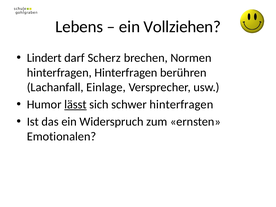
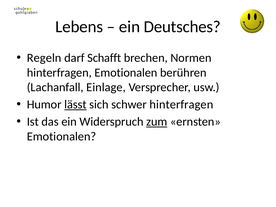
Vollziehen: Vollziehen -> Deutsches
Lindert: Lindert -> Regeln
Scherz: Scherz -> Schafft
hinterfragen Hinterfragen: Hinterfragen -> Emotionalen
zum underline: none -> present
